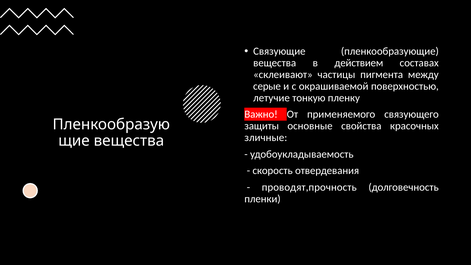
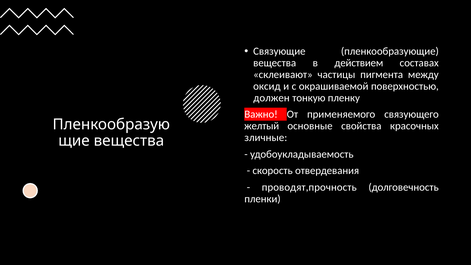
серые: серые -> оксид
летучие: летучие -> должен
защиты: защиты -> желтый
